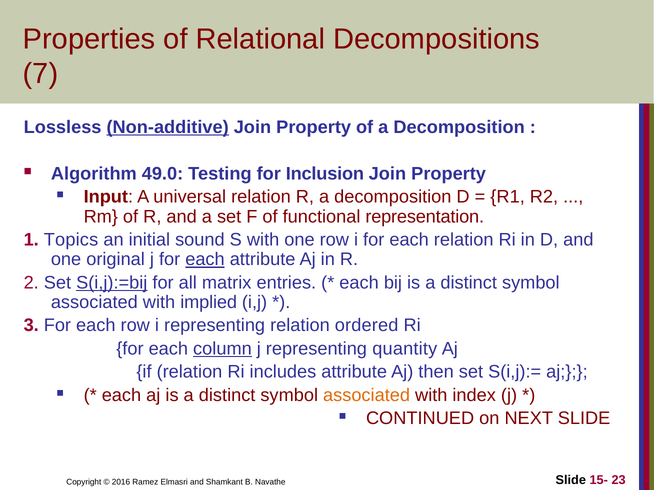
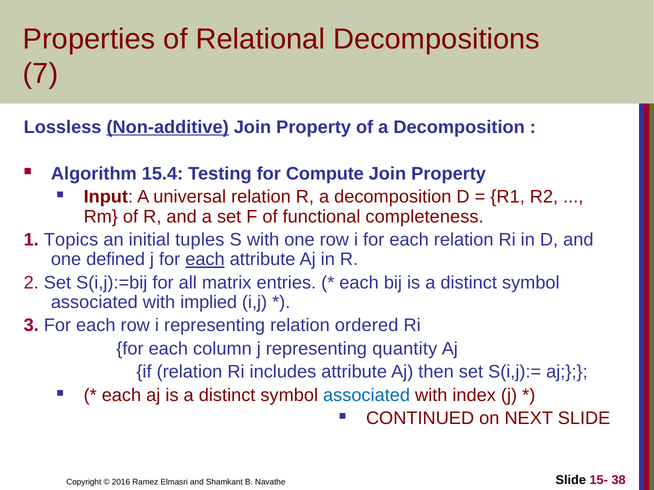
49.0: 49.0 -> 15.4
Inclusion: Inclusion -> Compute
representation: representation -> completeness
sound: sound -> tuples
original: original -> defined
S(i,j):=bij underline: present -> none
column underline: present -> none
associated at (367, 396) colour: orange -> blue
23: 23 -> 38
